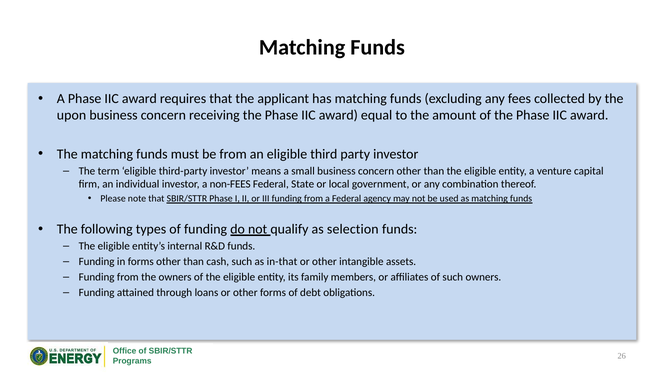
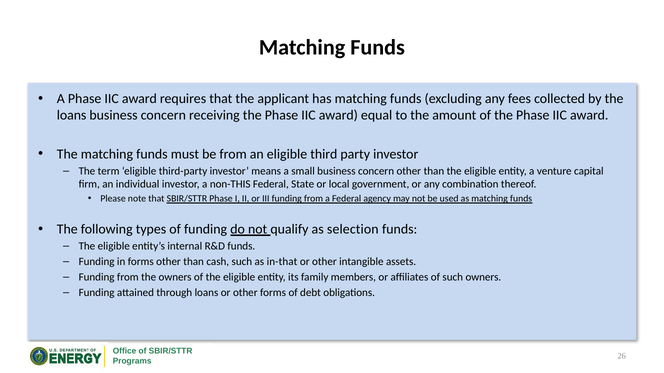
upon at (72, 116): upon -> loans
non-FEES: non-FEES -> non-THIS
